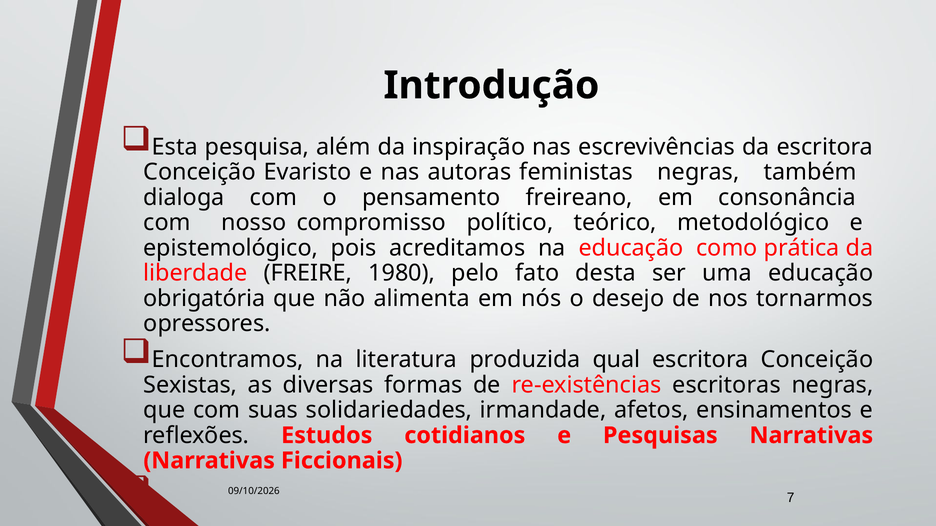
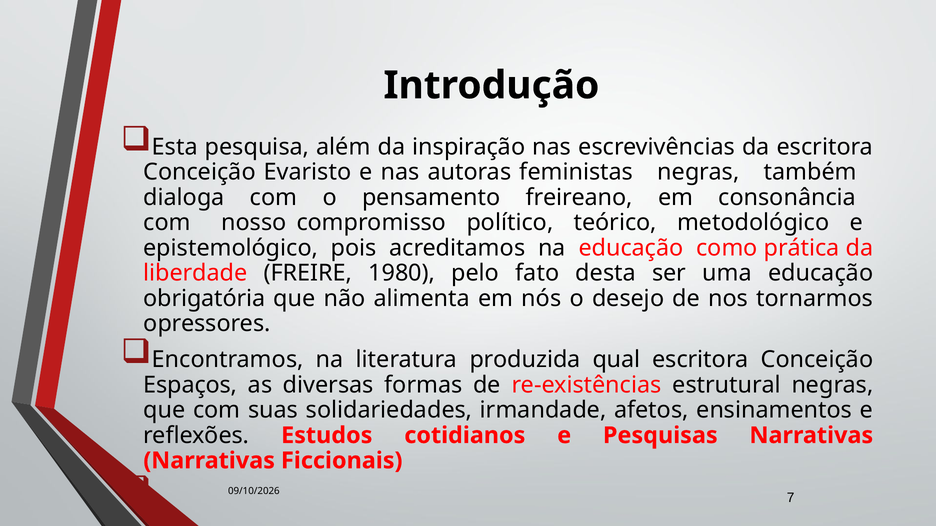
Sexistas: Sexistas -> Espaços
escritoras: escritoras -> estrutural
